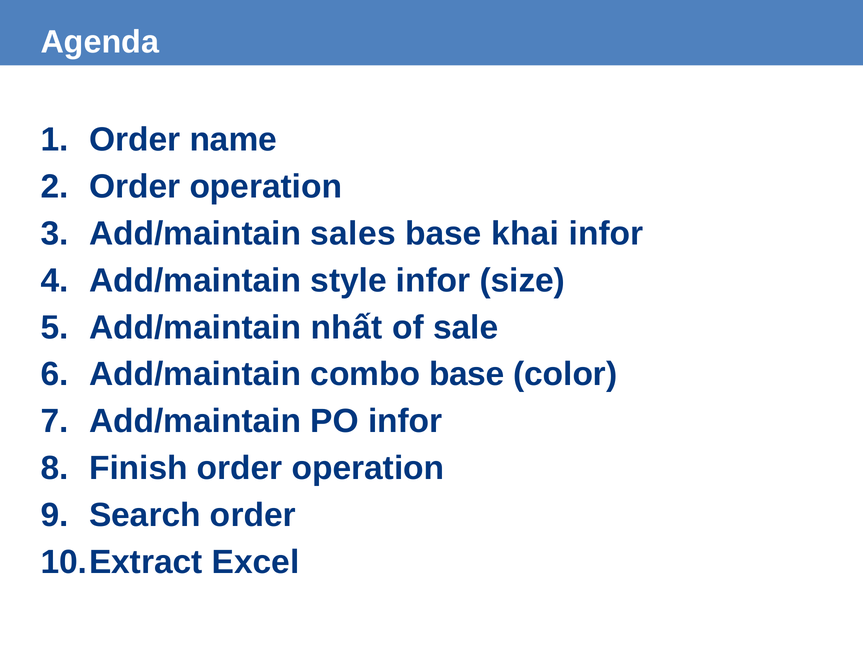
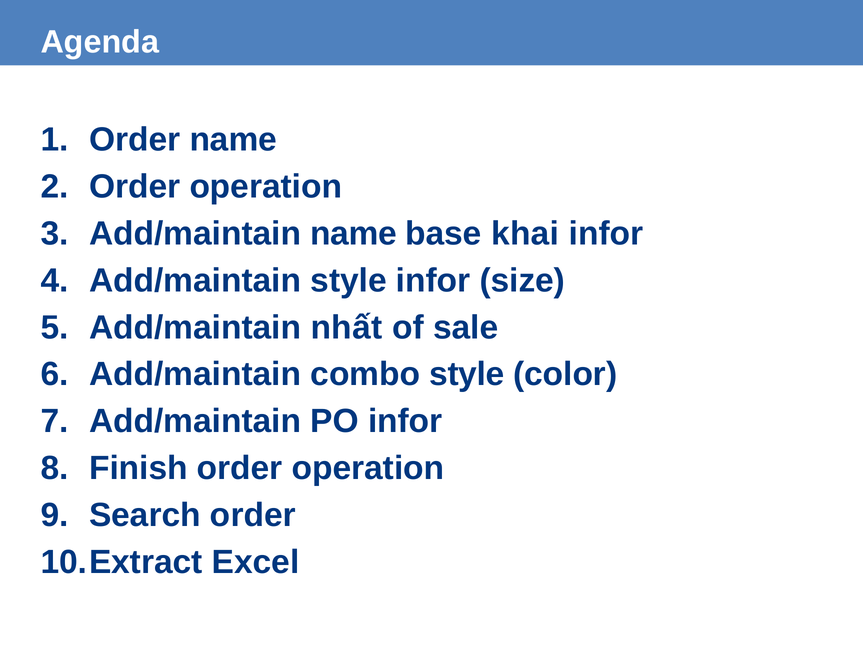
Add/maintain sales: sales -> name
combo base: base -> style
